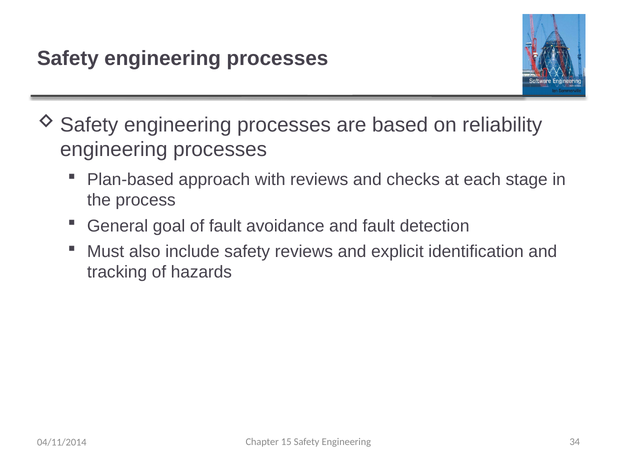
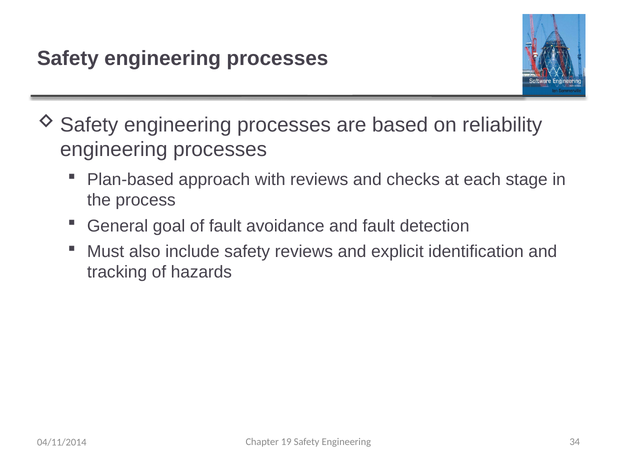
15: 15 -> 19
